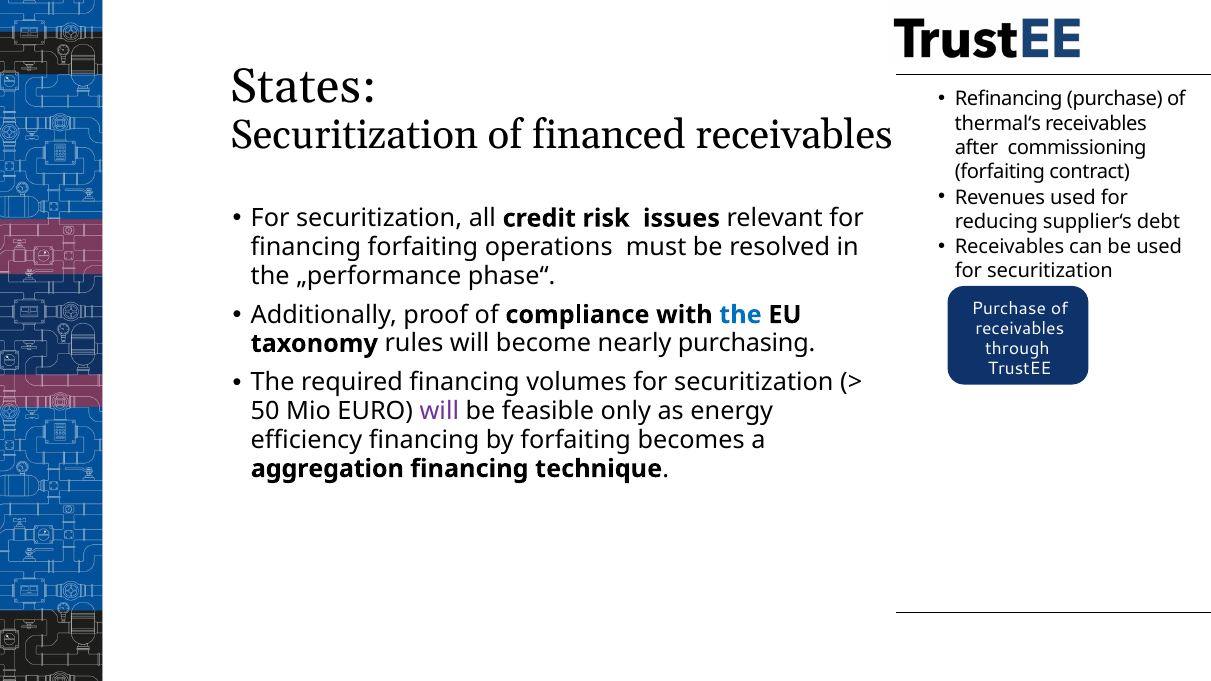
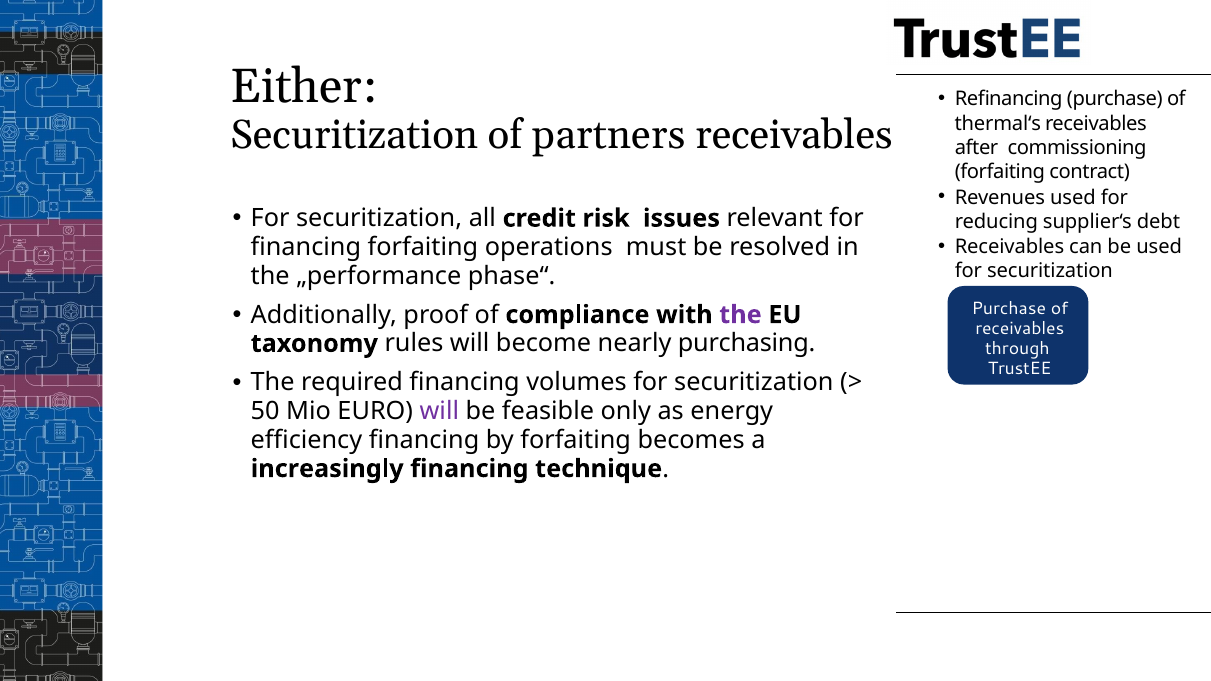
States: States -> Either
financed: financed -> partners
the at (740, 315) colour: blue -> purple
aggregation: aggregation -> increasingly
